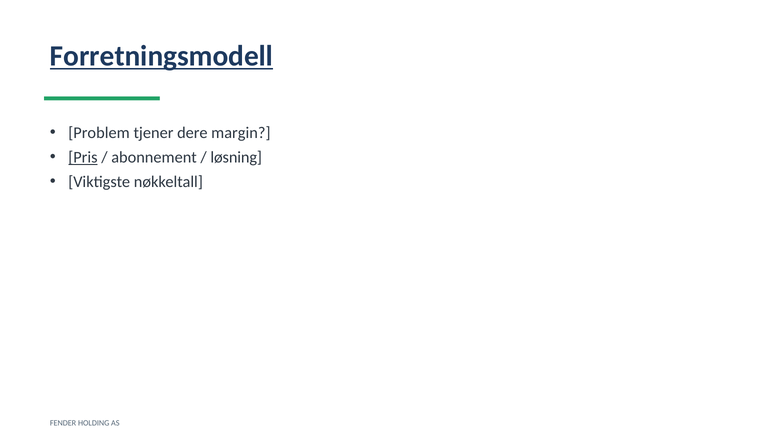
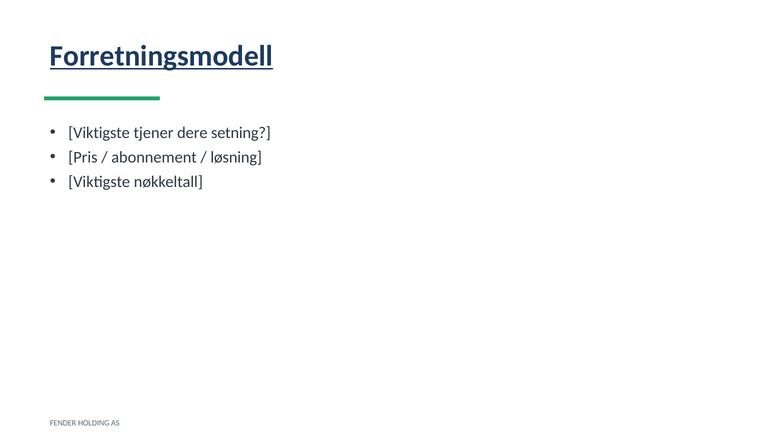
Problem at (99, 133): Problem -> Viktigste
margin: margin -> setning
Pris underline: present -> none
